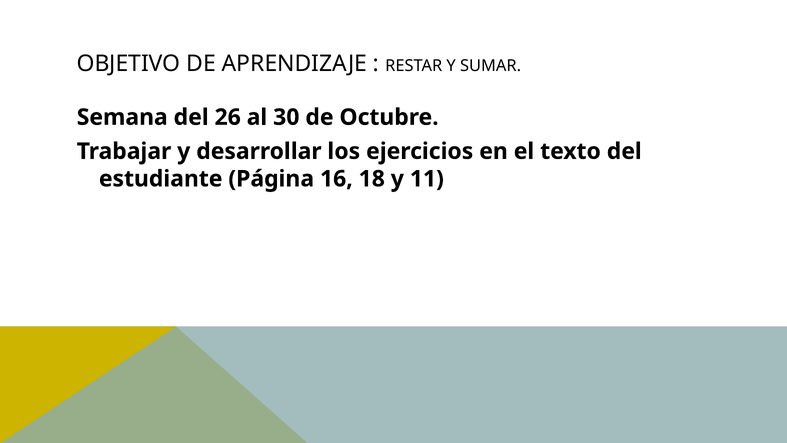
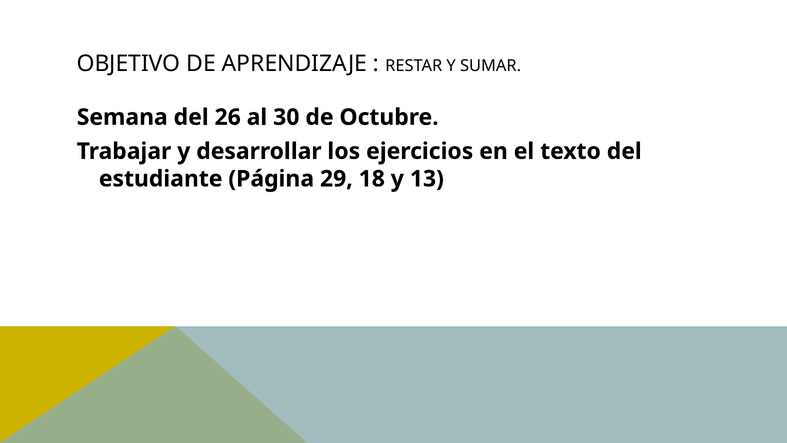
16: 16 -> 29
11: 11 -> 13
